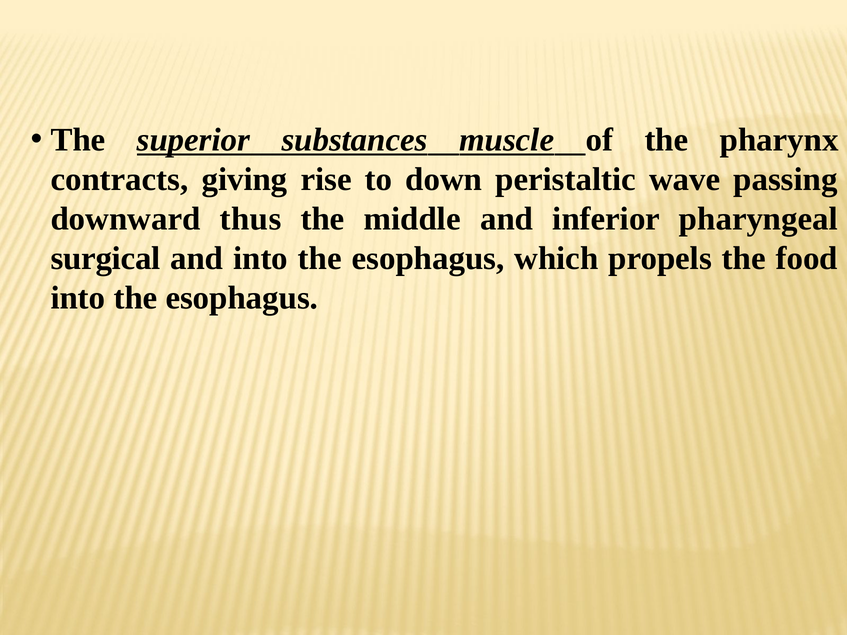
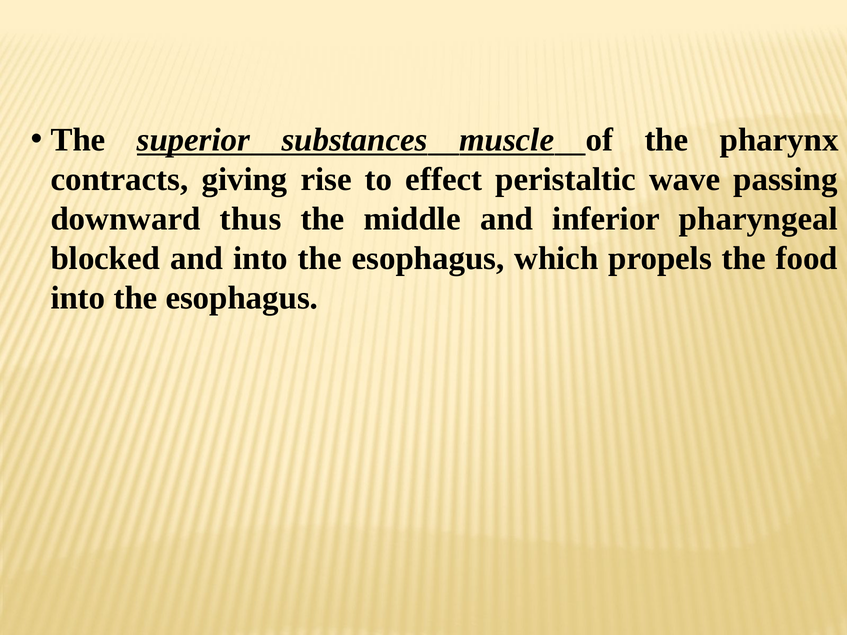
down: down -> effect
surgical: surgical -> blocked
